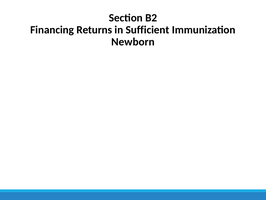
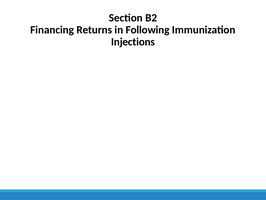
Sufficient: Sufficient -> Following
Newborn: Newborn -> Injections
